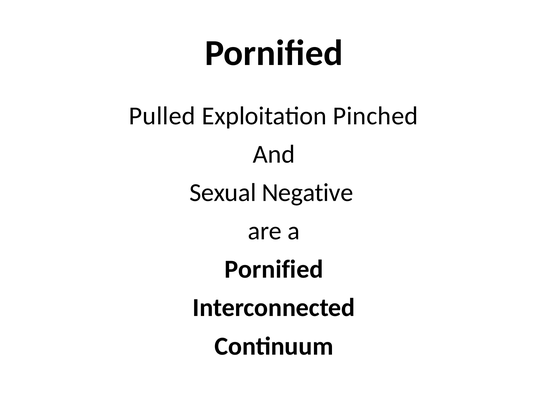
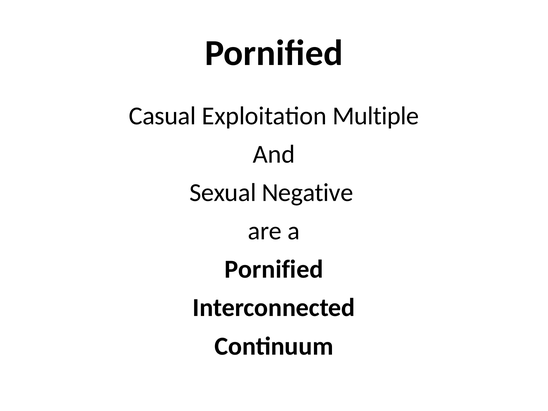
Pulled: Pulled -> Casual
Pinched: Pinched -> Multiple
